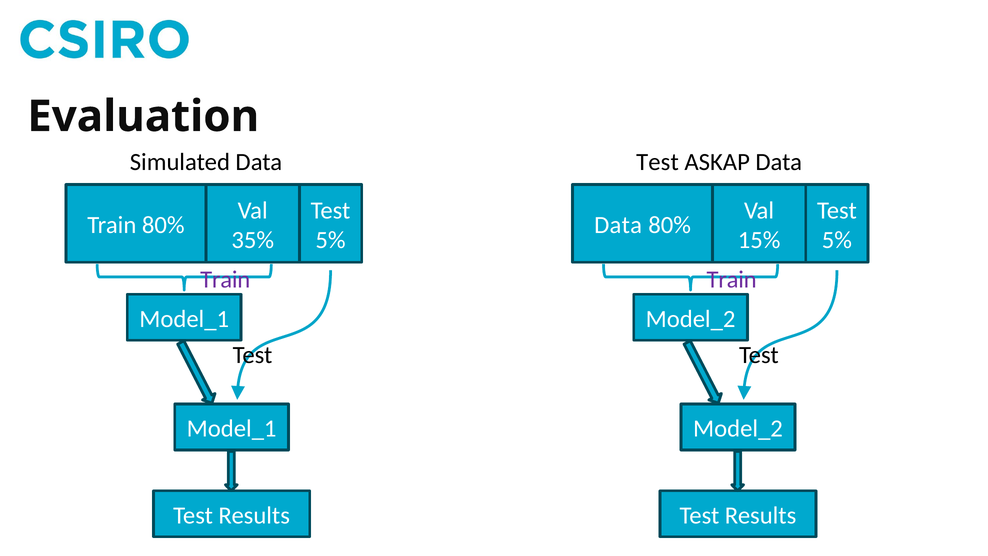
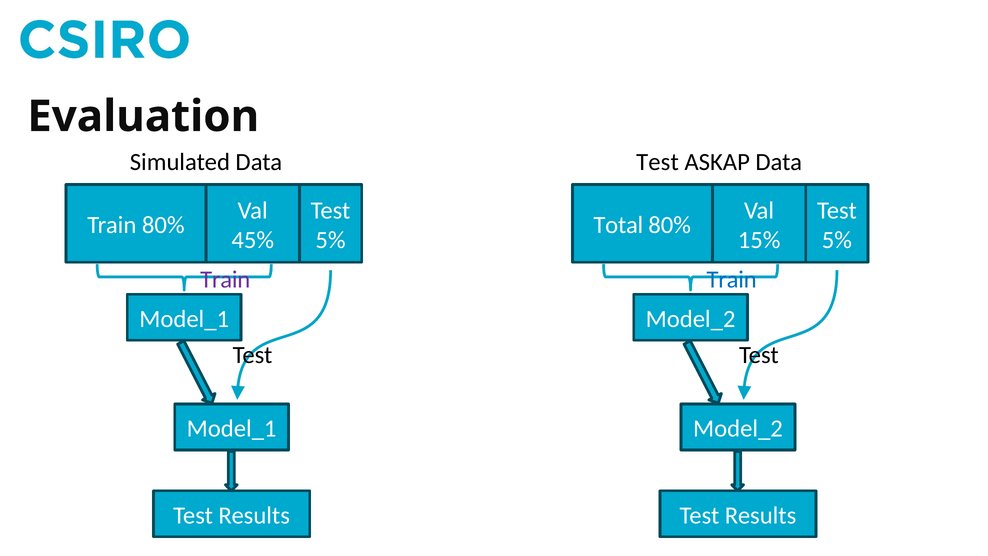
Data at (618, 225): Data -> Total
35%: 35% -> 45%
Train at (732, 279) colour: purple -> blue
